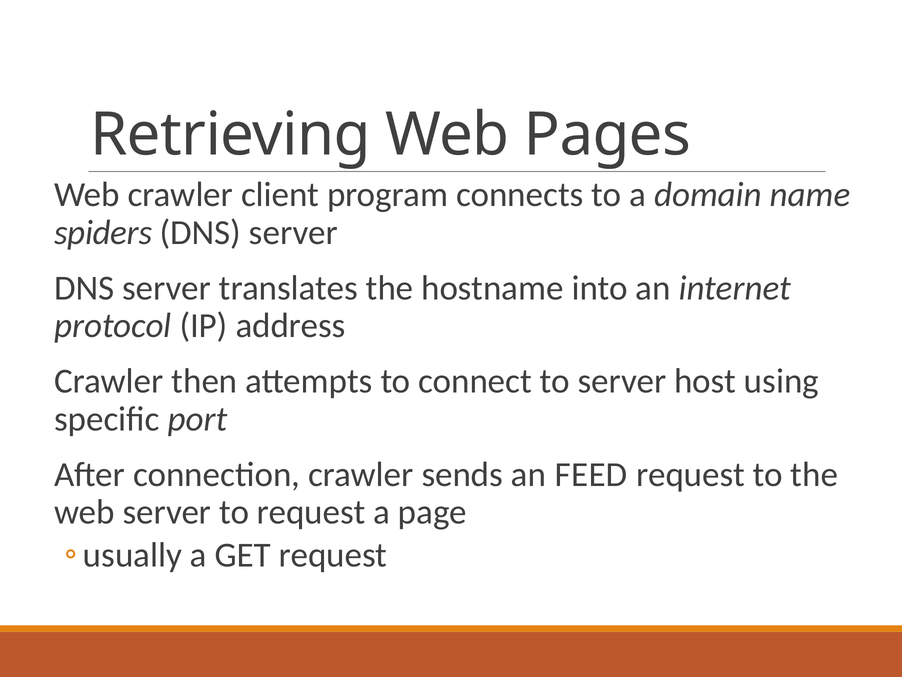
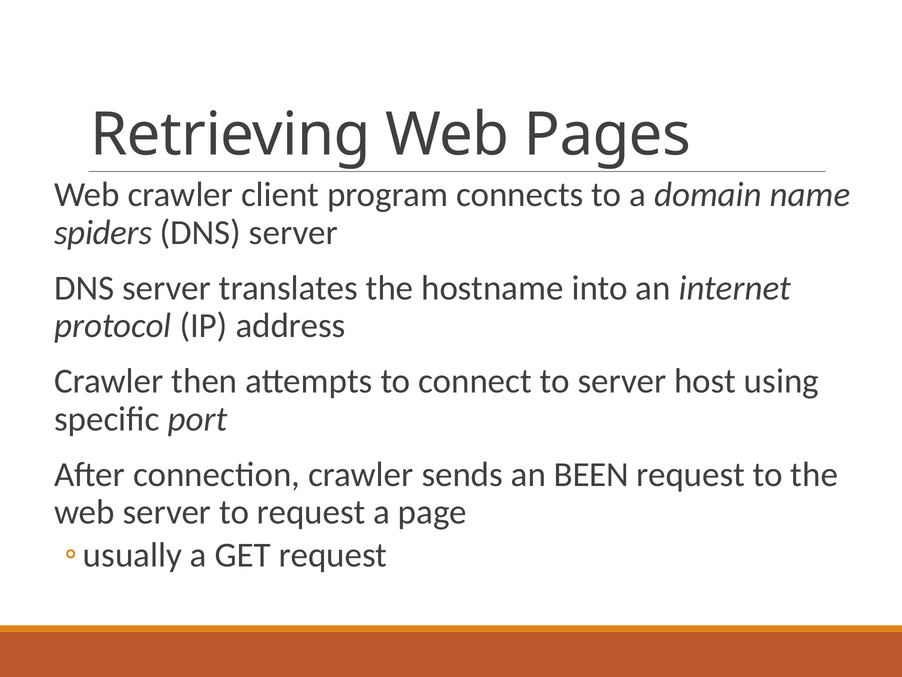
FEED: FEED -> BEEN
